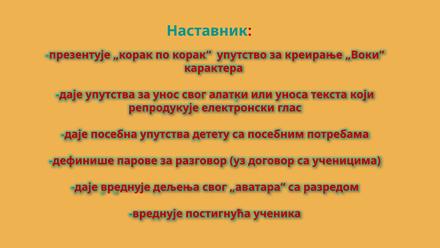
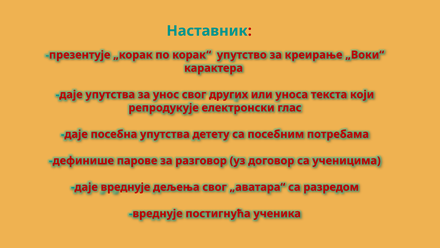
алатки: алатки -> других
